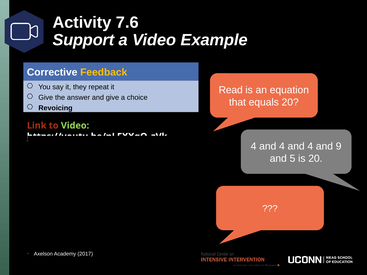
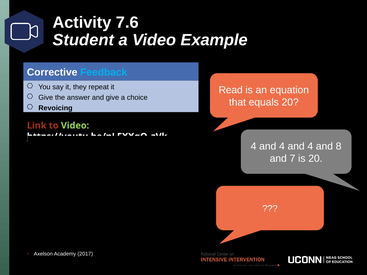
Support: Support -> Student
Feedback colour: yellow -> light blue
9: 9 -> 8
5: 5 -> 7
